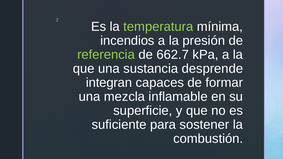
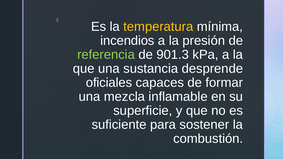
temperatura colour: light green -> yellow
662.7: 662.7 -> 901.3
integran: integran -> oficiales
